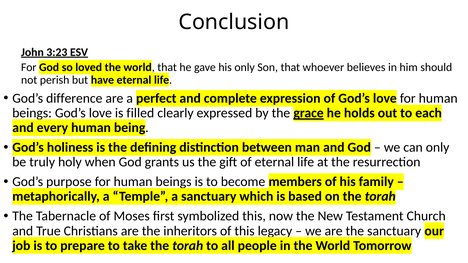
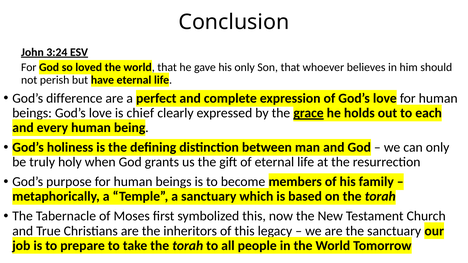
3:23: 3:23 -> 3:24
filled: filled -> chief
